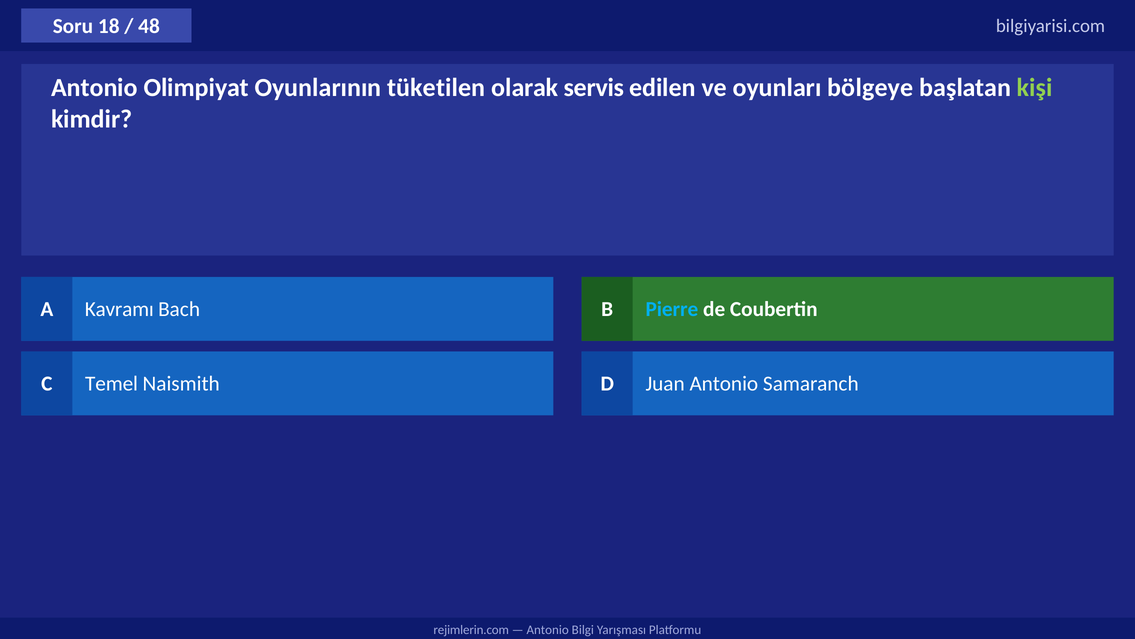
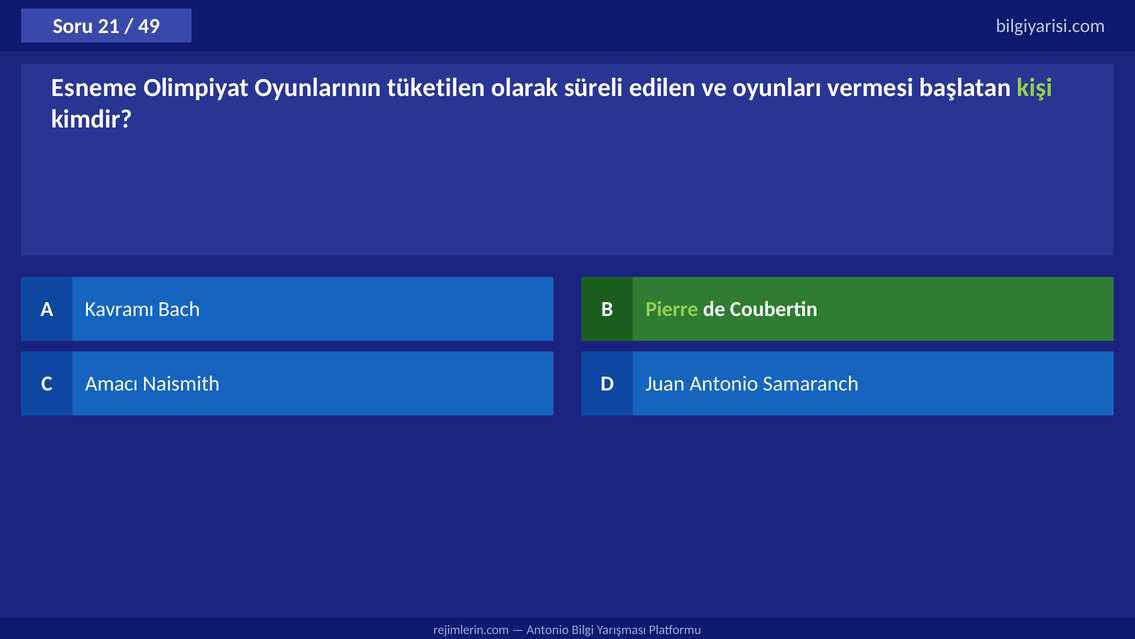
18: 18 -> 21
48: 48 -> 49
Antonio at (94, 87): Antonio -> Esneme
servis: servis -> süreli
bölgeye: bölgeye -> vermesi
Pierre colour: light blue -> light green
Temel: Temel -> Amacı
